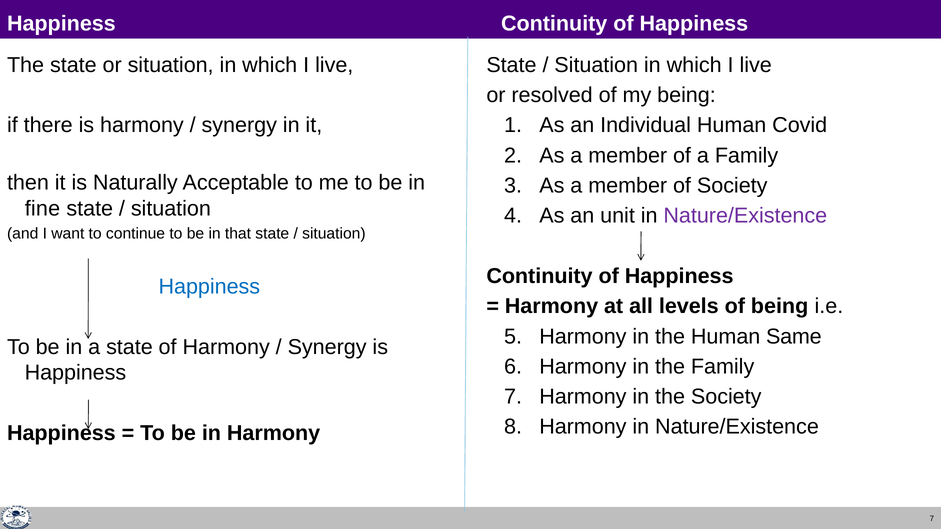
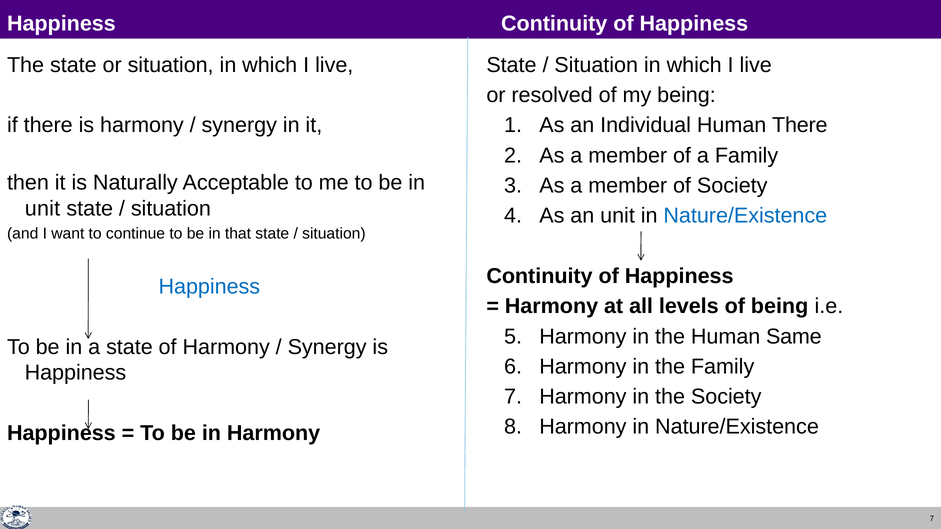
Human Covid: Covid -> There
fine at (42, 209): fine -> unit
Nature/Existence at (745, 216) colour: purple -> blue
